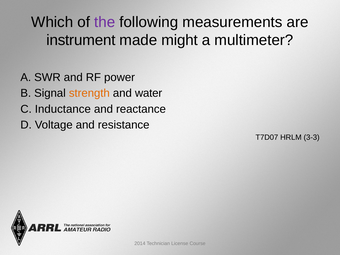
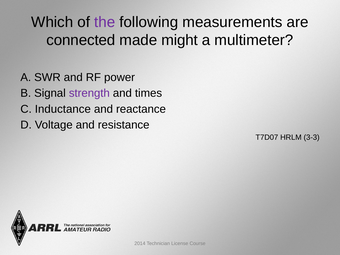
instrument: instrument -> connected
strength colour: orange -> purple
water: water -> times
